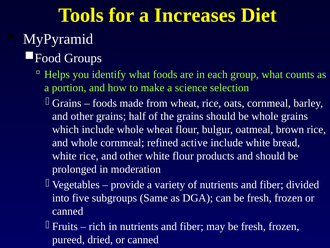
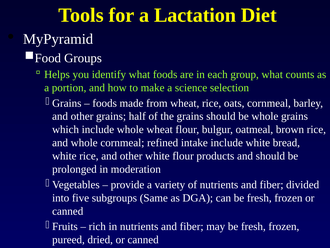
Increases: Increases -> Lactation
active: active -> intake
